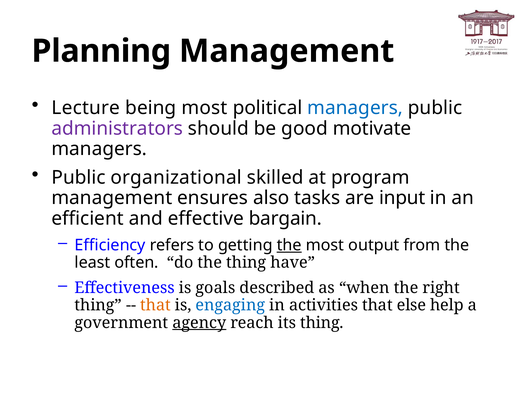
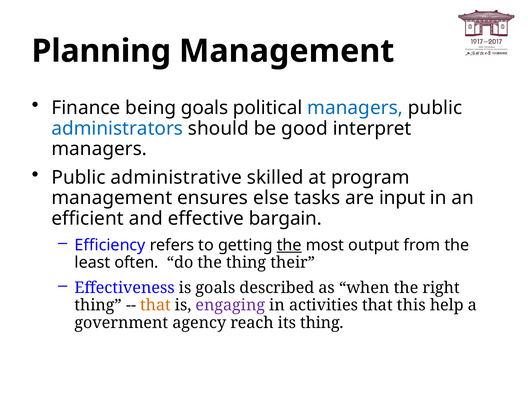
Lecture: Lecture -> Finance
being most: most -> goals
administrators colour: purple -> blue
motivate: motivate -> interpret
organizational: organizational -> administrative
also: also -> else
have: have -> their
engaging colour: blue -> purple
else: else -> this
agency underline: present -> none
